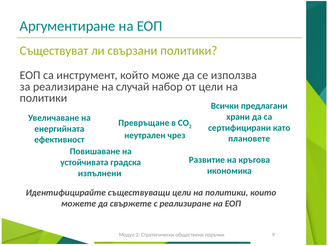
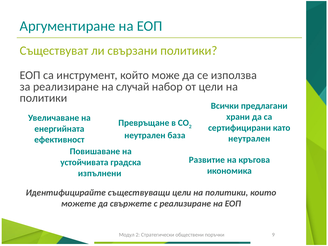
чрез: чрез -> база
плановете at (249, 139): плановете -> неутрален
